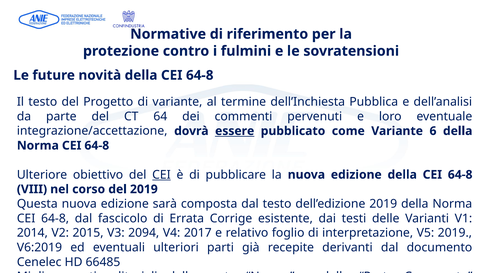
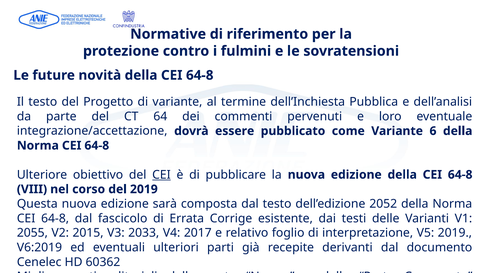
essere underline: present -> none
dell’edizione 2019: 2019 -> 2052
2014: 2014 -> 2055
2094: 2094 -> 2033
66485: 66485 -> 60362
